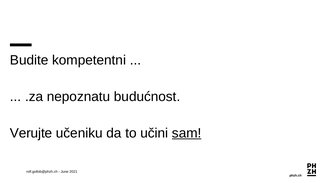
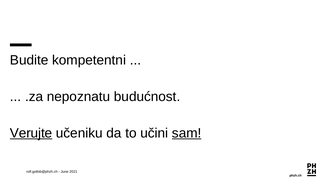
Verujte underline: none -> present
